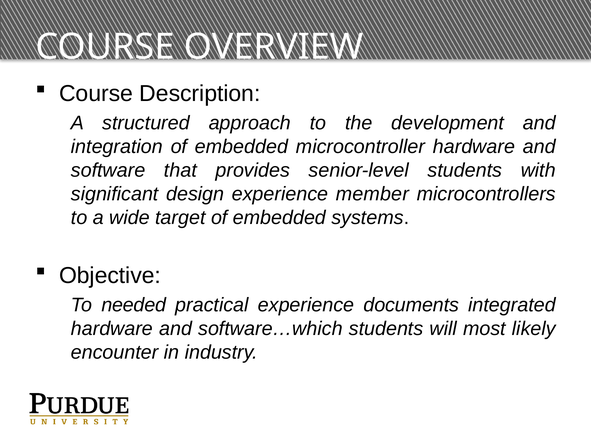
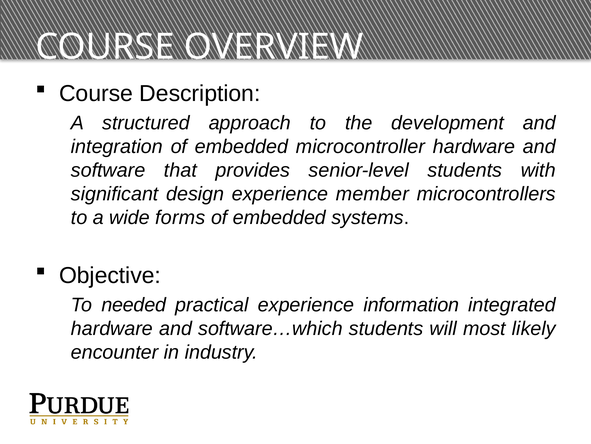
target: target -> forms
documents: documents -> information
